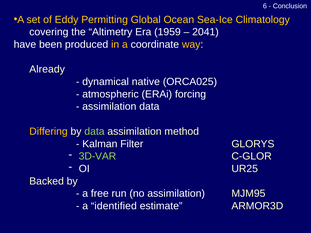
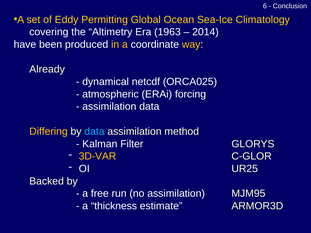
1959: 1959 -> 1963
2041: 2041 -> 2014
native: native -> netcdf
data at (94, 132) colour: light green -> light blue
3D-VAR colour: light green -> yellow
identified: identified -> thickness
